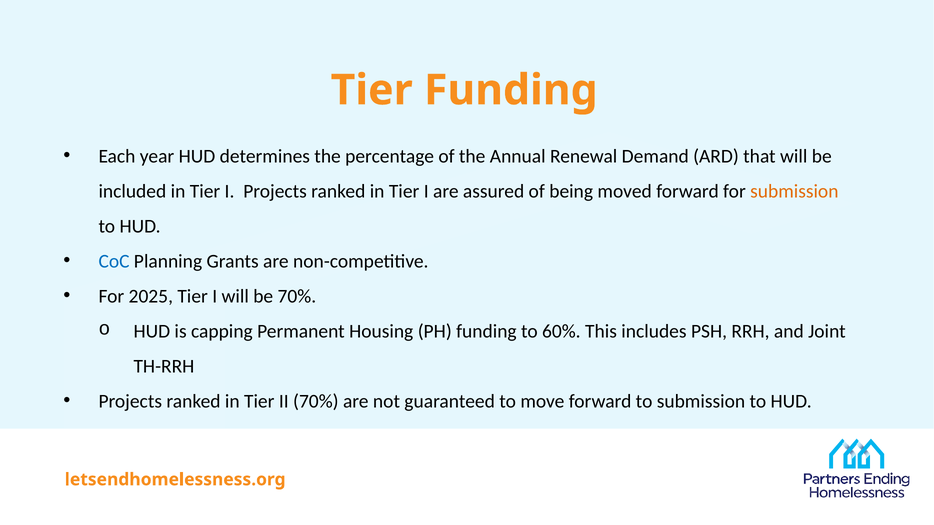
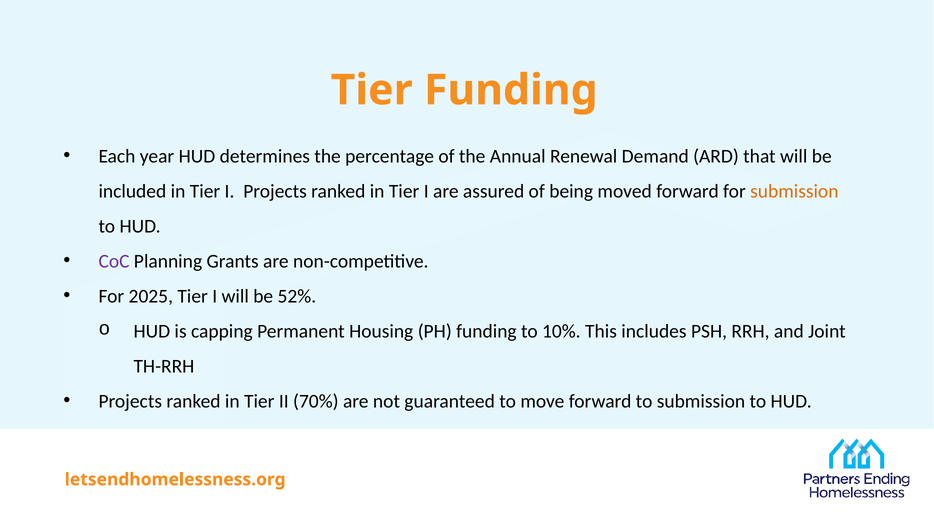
CoC colour: blue -> purple
be 70%: 70% -> 52%
60%: 60% -> 10%
